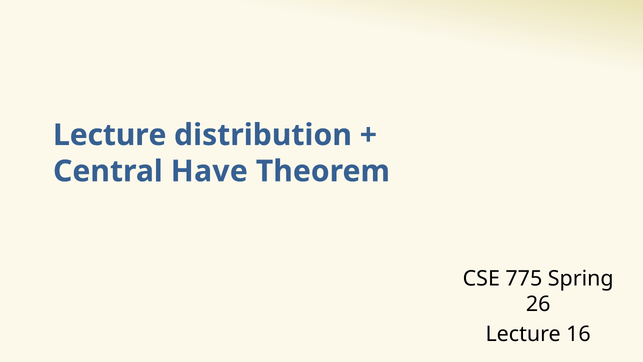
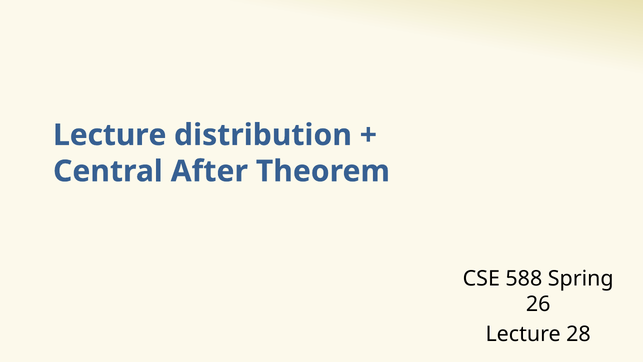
Have: Have -> After
775: 775 -> 588
16: 16 -> 28
